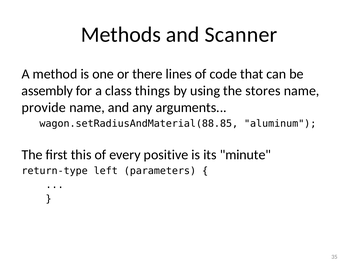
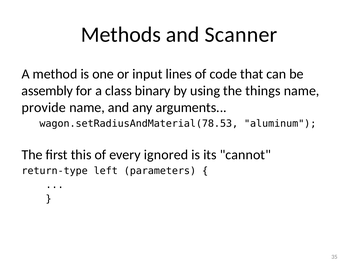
there: there -> input
things: things -> binary
stores: stores -> things
wagon.setRadiusAndMaterial(88.85: wagon.setRadiusAndMaterial(88.85 -> wagon.setRadiusAndMaterial(78.53
positive: positive -> ignored
minute: minute -> cannot
